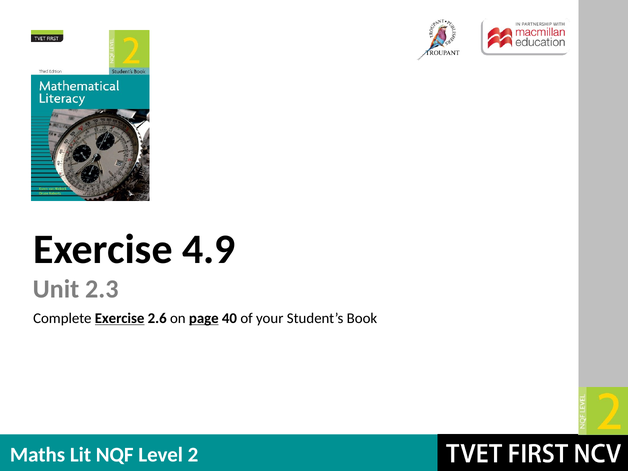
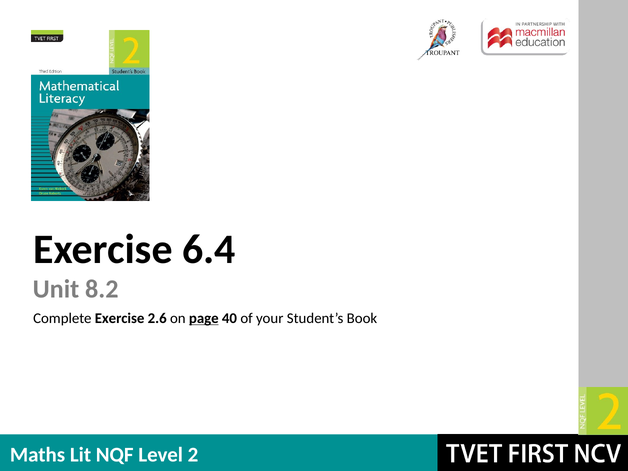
4.9: 4.9 -> 6.4
2.3: 2.3 -> 8.2
Exercise at (120, 318) underline: present -> none
